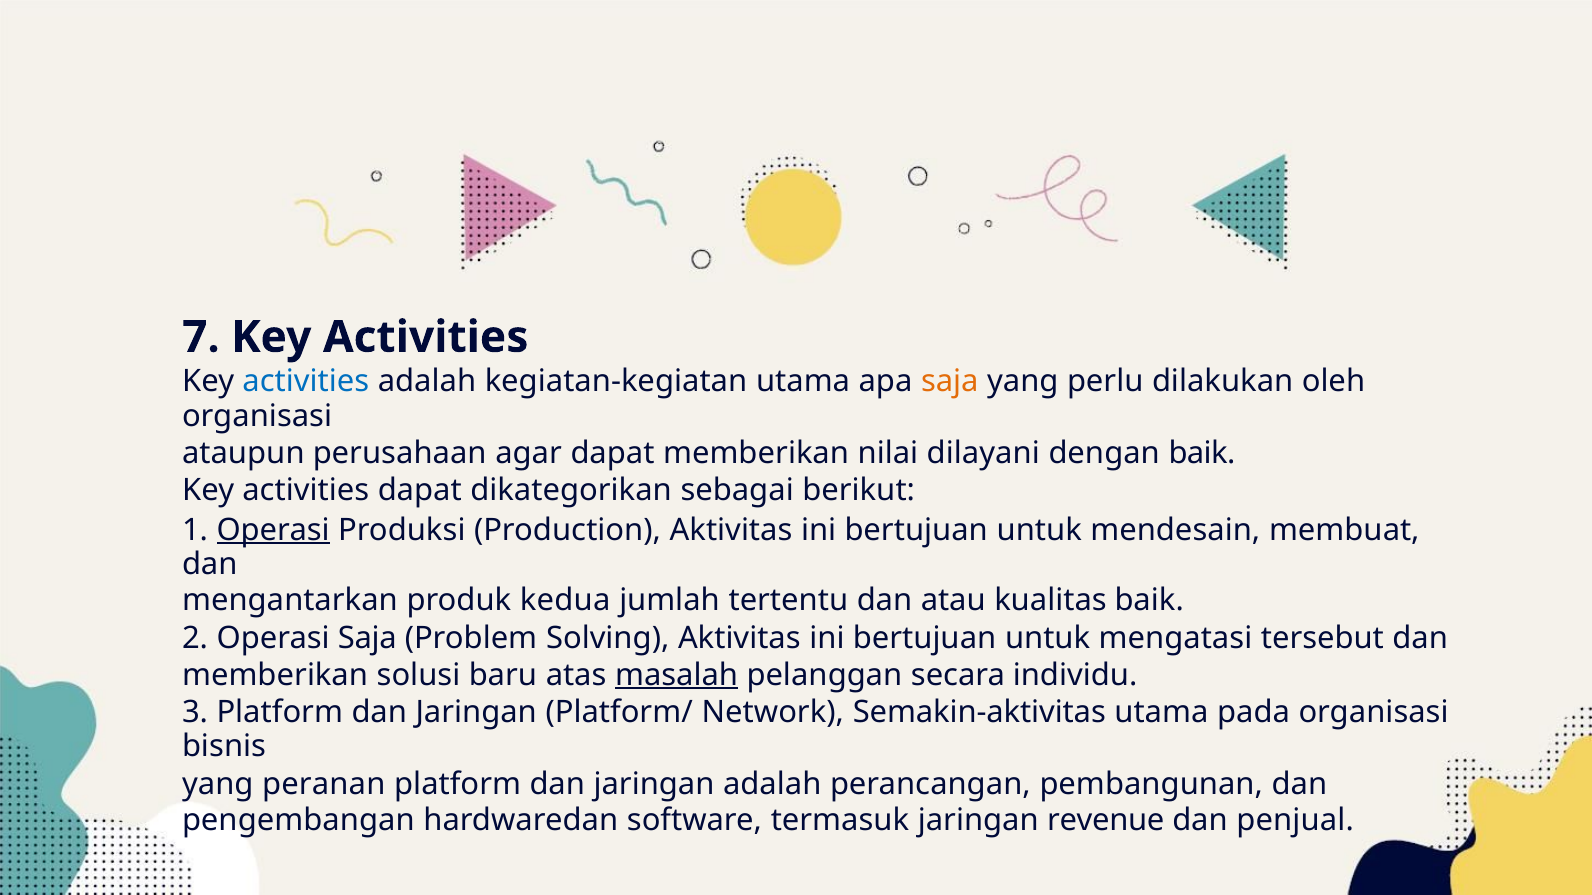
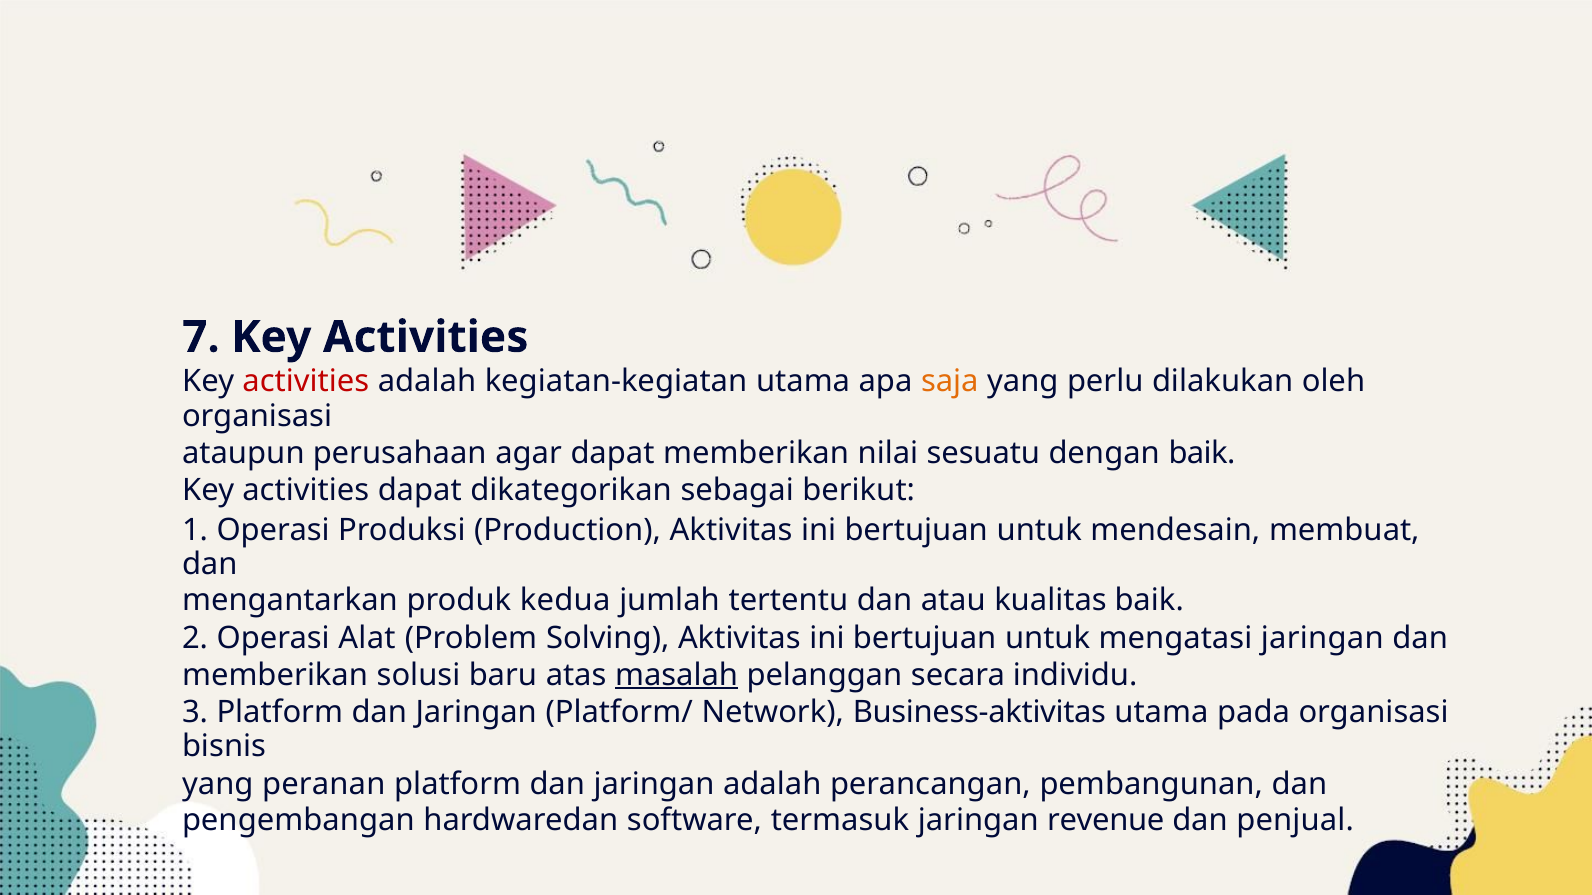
activities at (306, 382) colour: blue -> red
dilayani: dilayani -> sesuatu
Operasi at (273, 530) underline: present -> none
Operasi Saja: Saja -> Alat
mengatasi tersebut: tersebut -> jaringan
Semakin-aktivitas: Semakin-aktivitas -> Business-aktivitas
